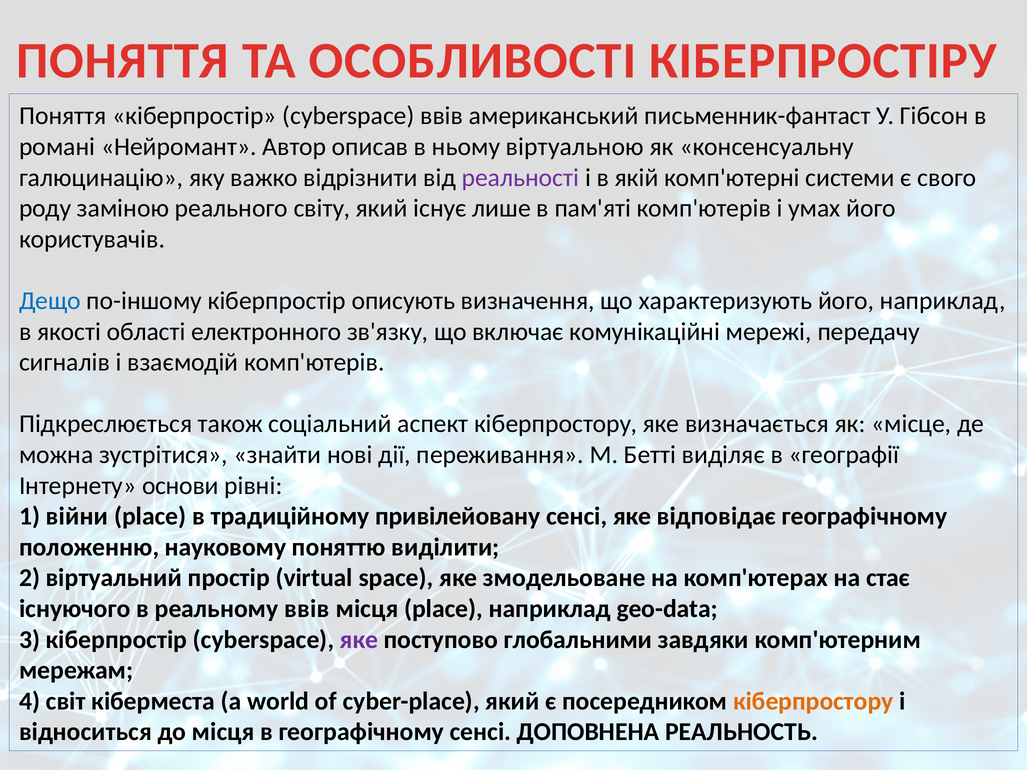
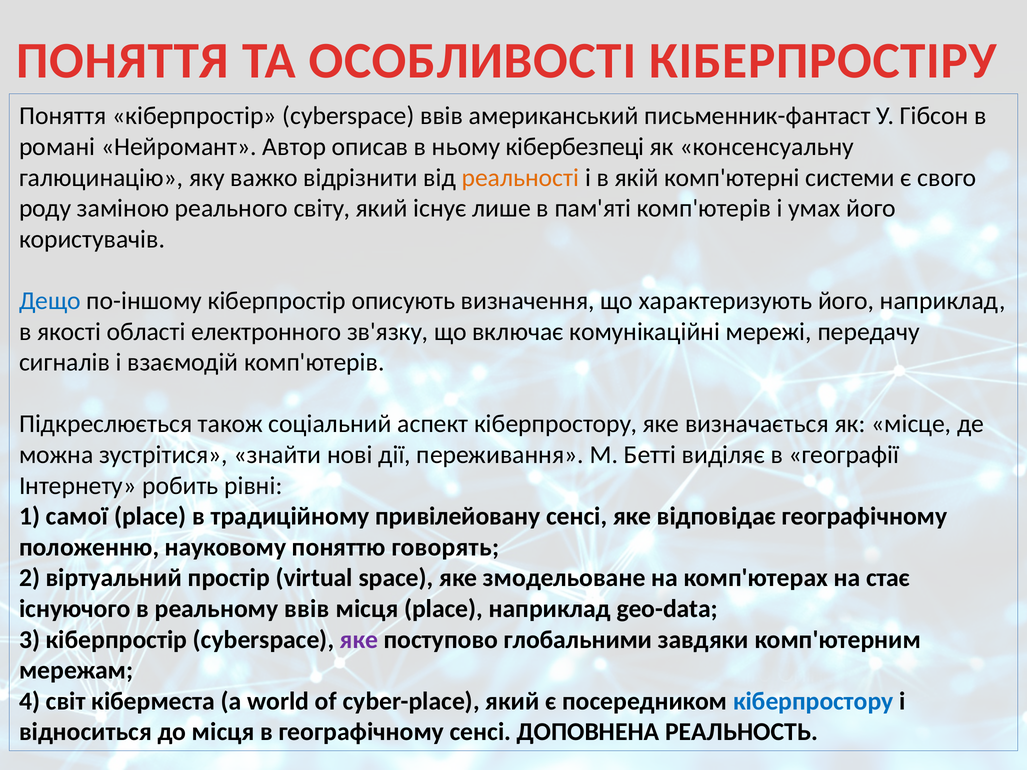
віртуальною: віртуальною -> кібербезпеці
реальності colour: purple -> orange
основи: основи -> робить
війни: війни -> самої
виділити: виділити -> говорять
кіберпростору at (813, 701) colour: orange -> blue
